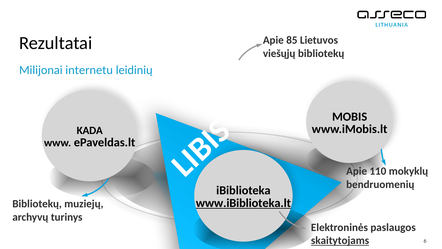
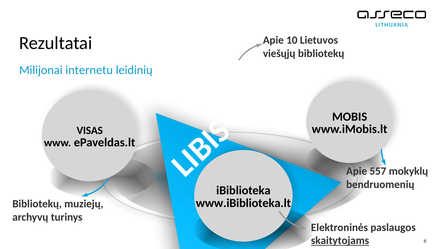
85: 85 -> 10
KADA: KADA -> VISAS
110: 110 -> 557
www.iBiblioteka.lt underline: present -> none
